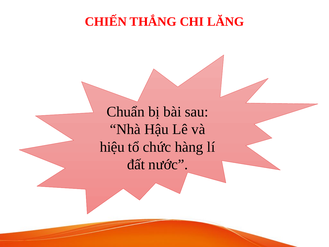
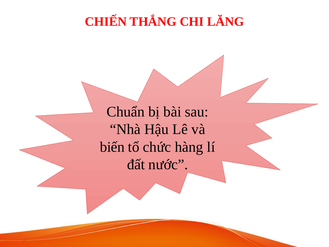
hiệu: hiệu -> biến
